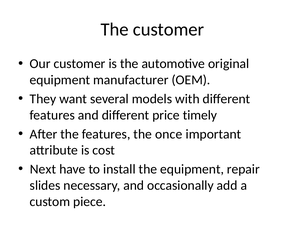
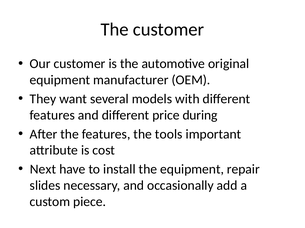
timely: timely -> during
once: once -> tools
